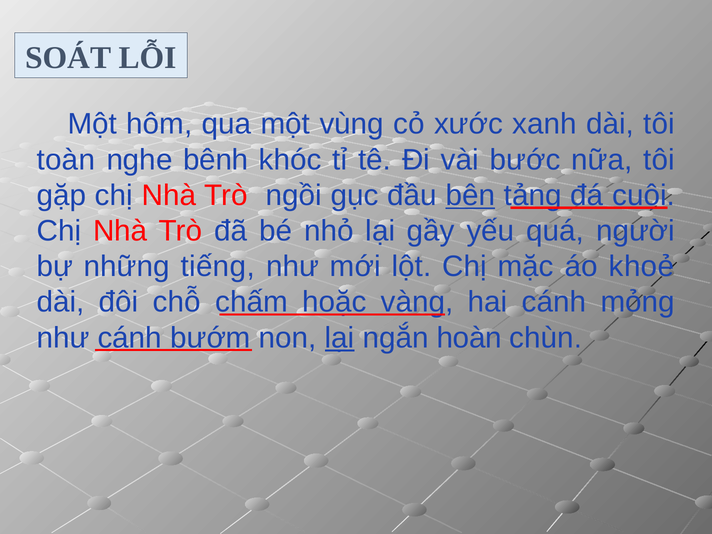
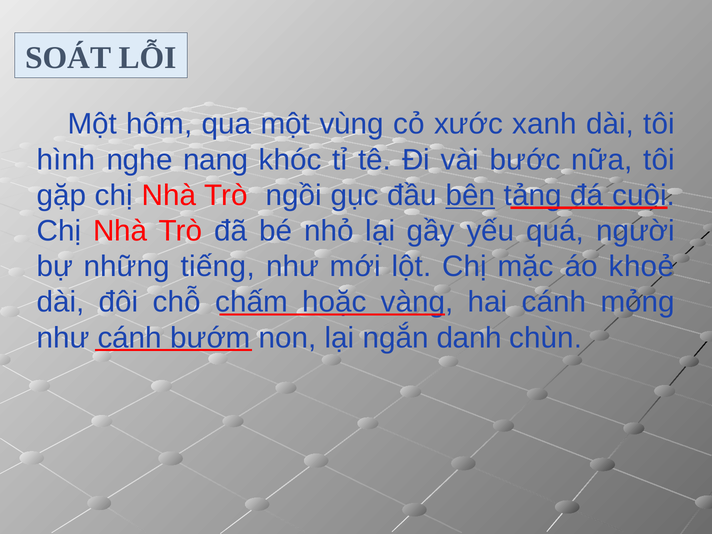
toàn: toàn -> hình
bênh: bênh -> nang
lại at (340, 338) underline: present -> none
hoàn: hoàn -> danh
